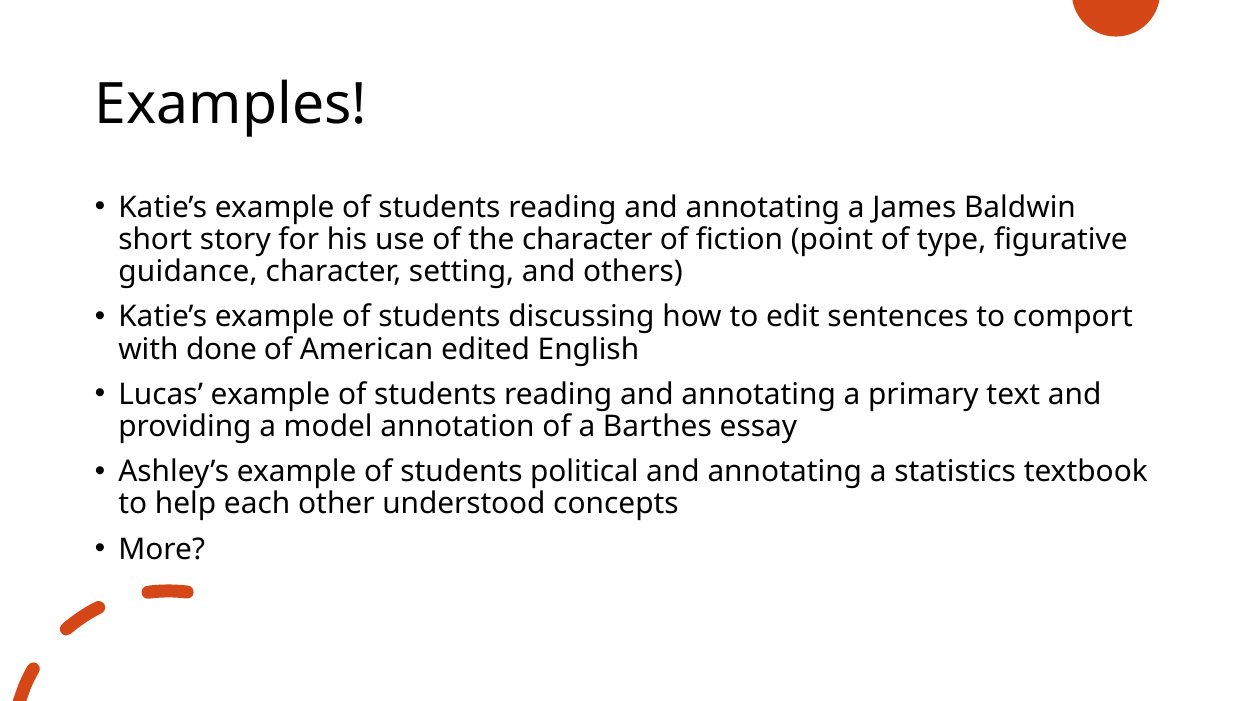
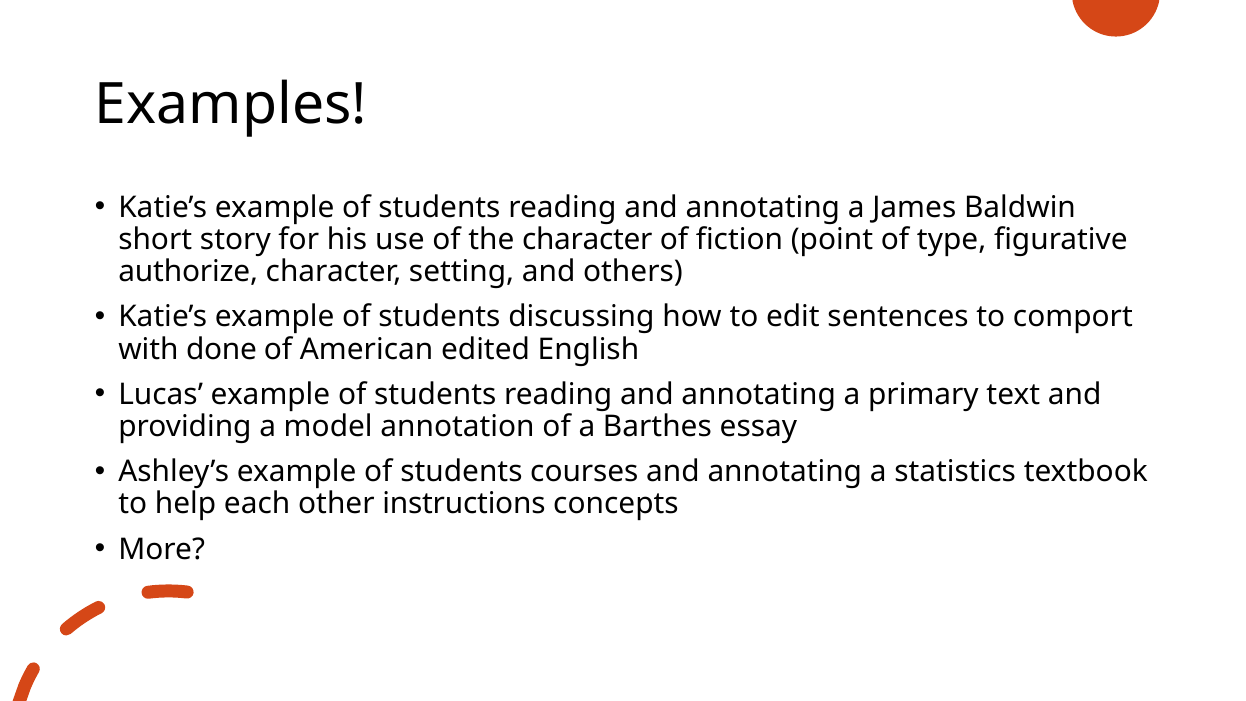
guidance: guidance -> authorize
political: political -> courses
understood: understood -> instructions
